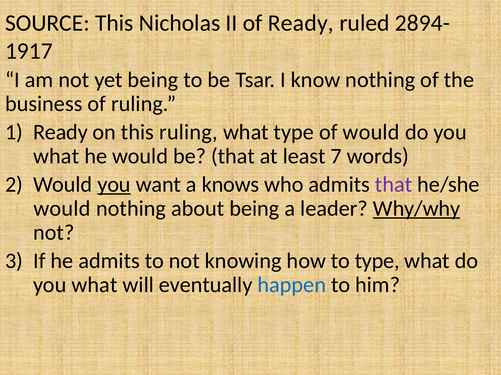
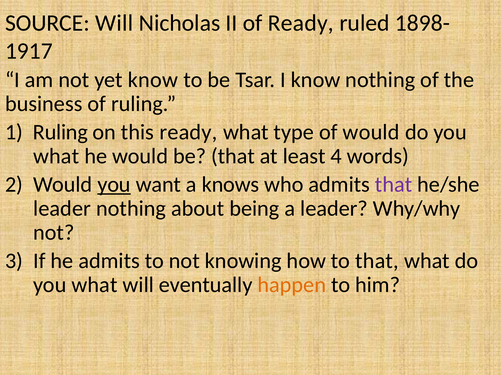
SOURCE This: This -> Will
2894-: 2894- -> 1898-
yet being: being -> know
Ready at (60, 132): Ready -> Ruling
this ruling: ruling -> ready
7: 7 -> 4
would at (62, 209): would -> leader
Why/why underline: present -> none
to type: type -> that
happen colour: blue -> orange
